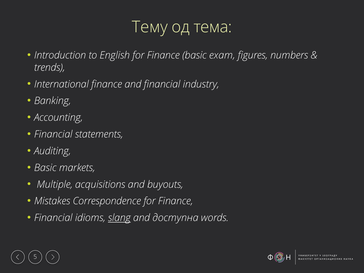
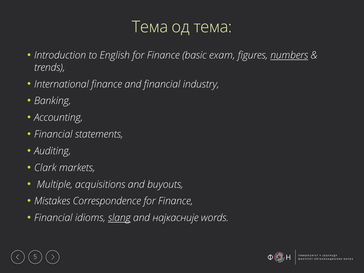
Тему at (150, 27): Тему -> Тема
numbers underline: none -> present
Basic at (45, 168): Basic -> Clark
доступна: доступна -> најкасније
